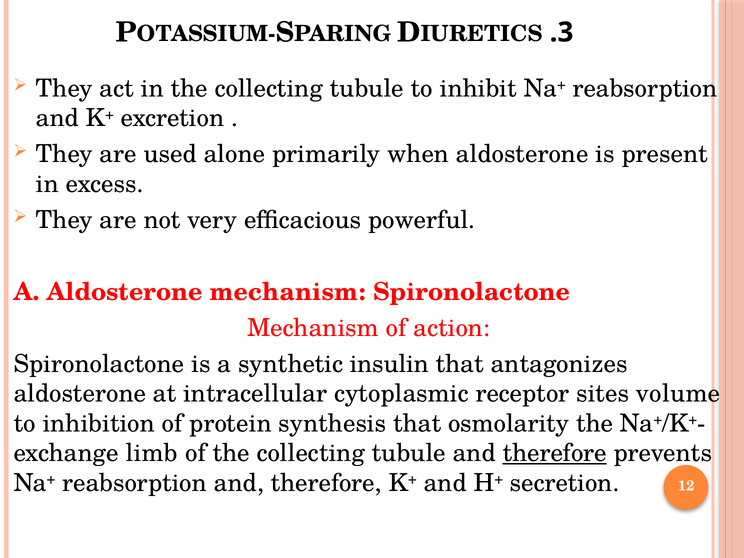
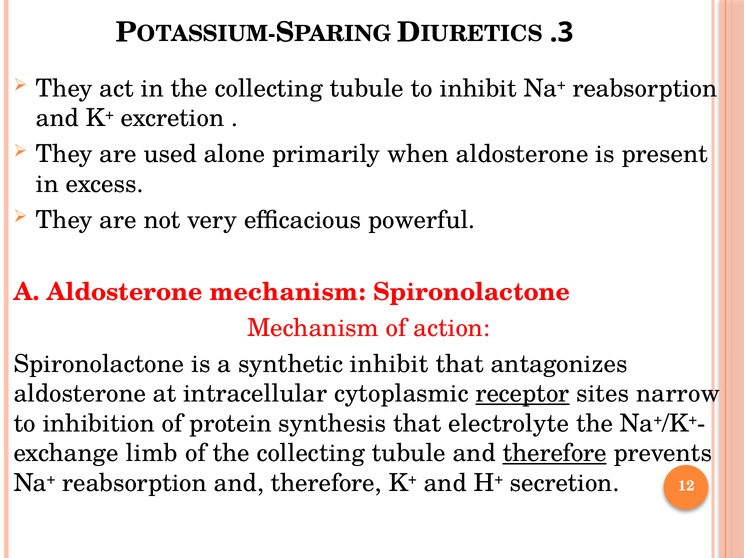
synthetic insulin: insulin -> inhibit
receptor underline: none -> present
volume: volume -> narrow
osmolarity: osmolarity -> electrolyte
